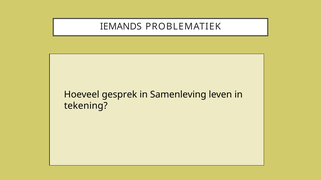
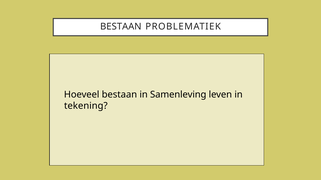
IEMANDS at (121, 27): IEMANDS -> BESTAAN
Hoeveel gesprek: gesprek -> bestaan
